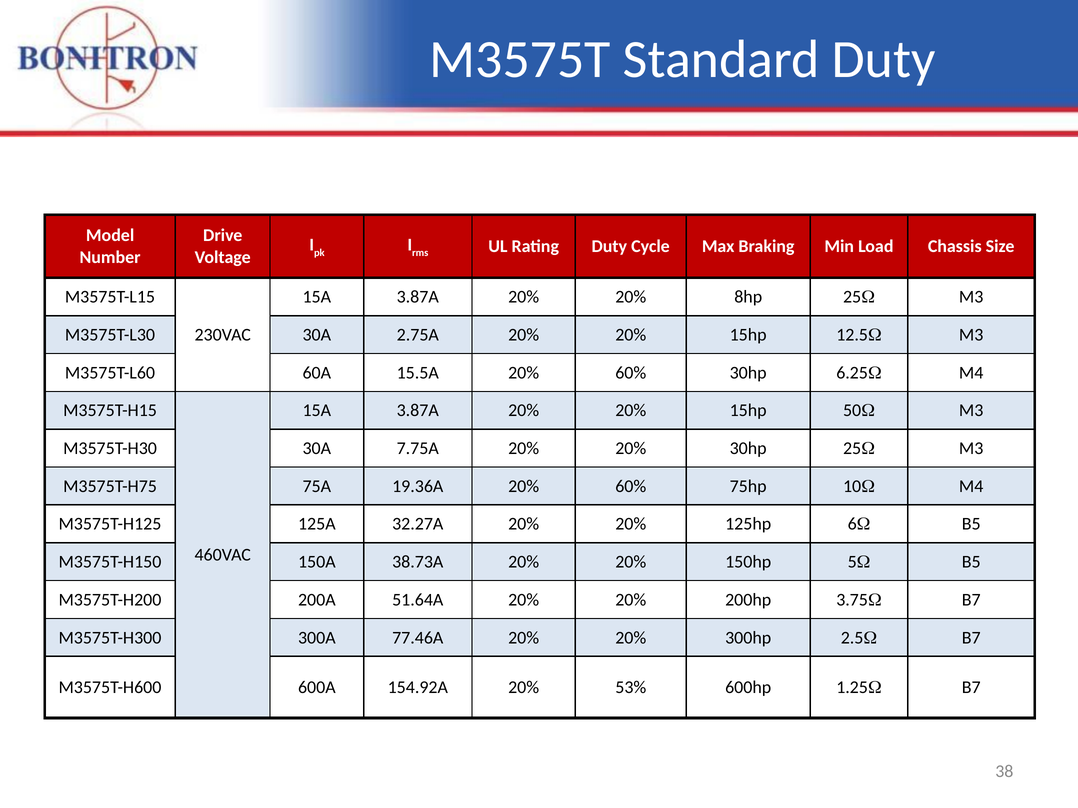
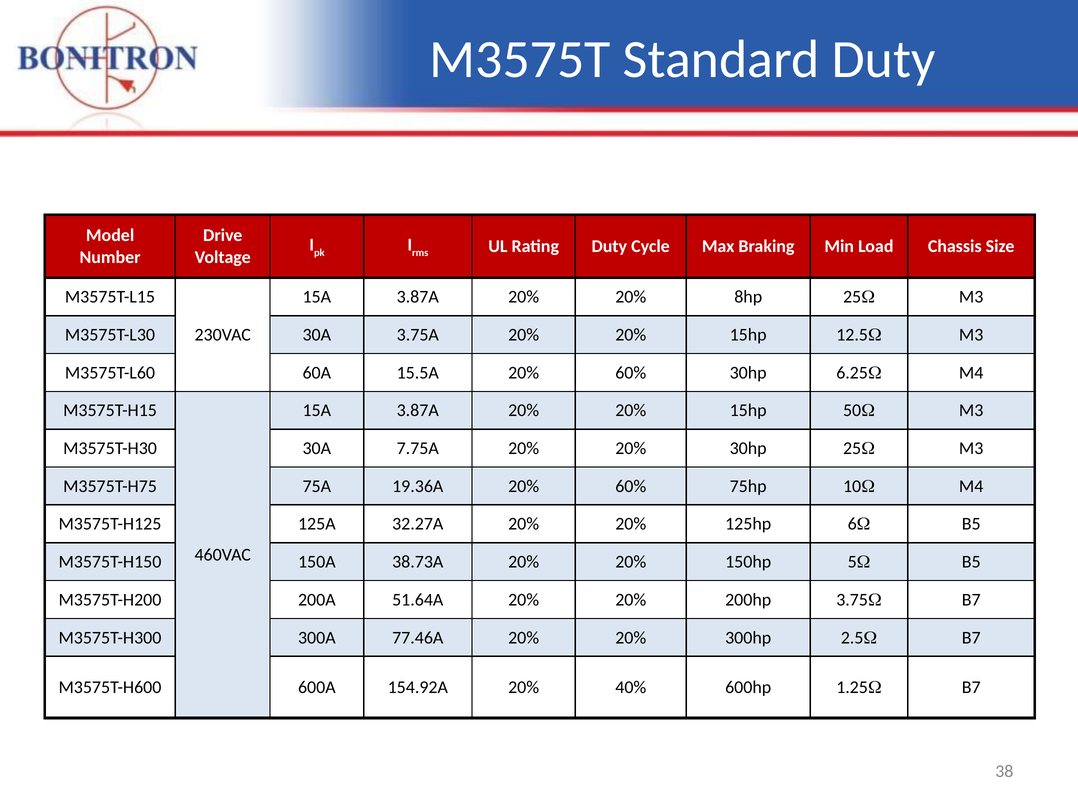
2.75A: 2.75A -> 3.75A
53%: 53% -> 40%
